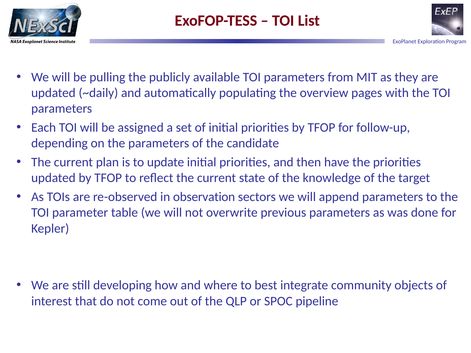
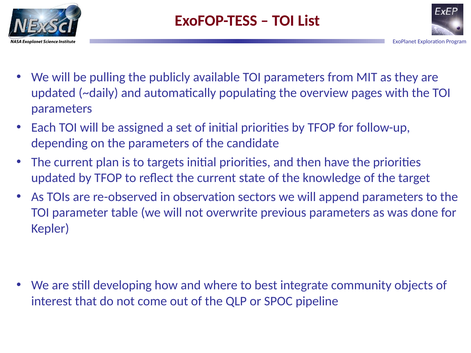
update: update -> targets
